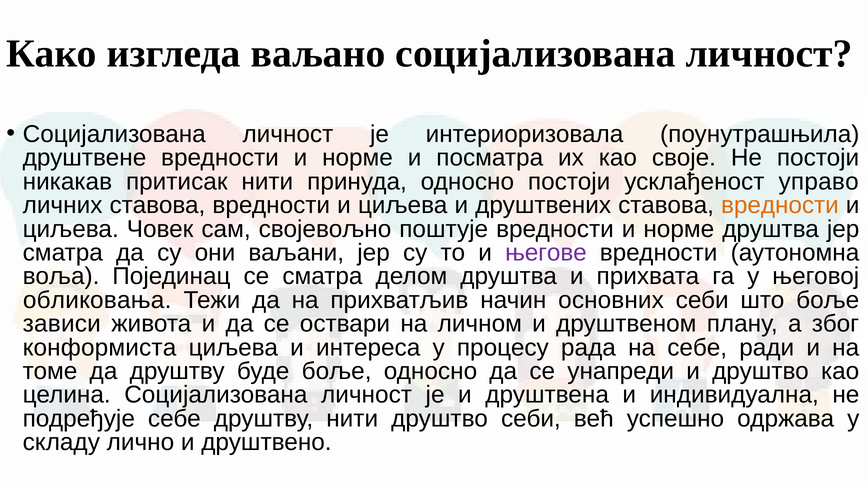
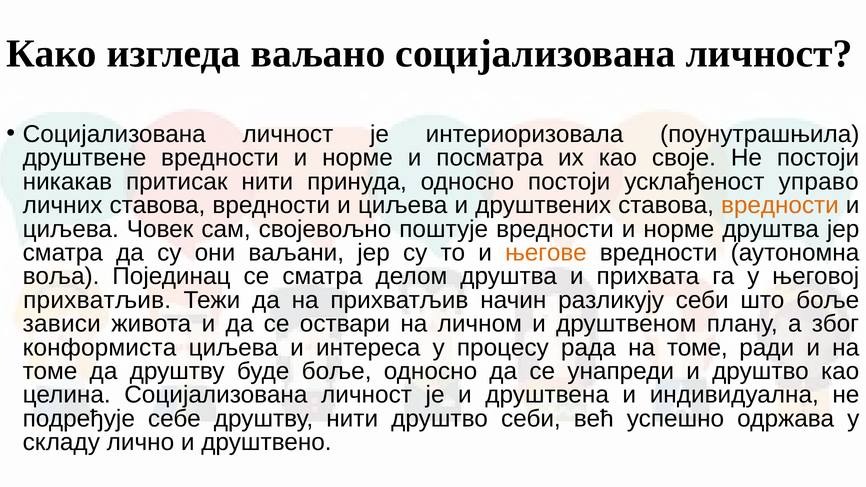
његове colour: purple -> orange
обликовања at (97, 300): обликовања -> прихватљив
основних: основних -> разликују
рада на себе: себе -> томе
